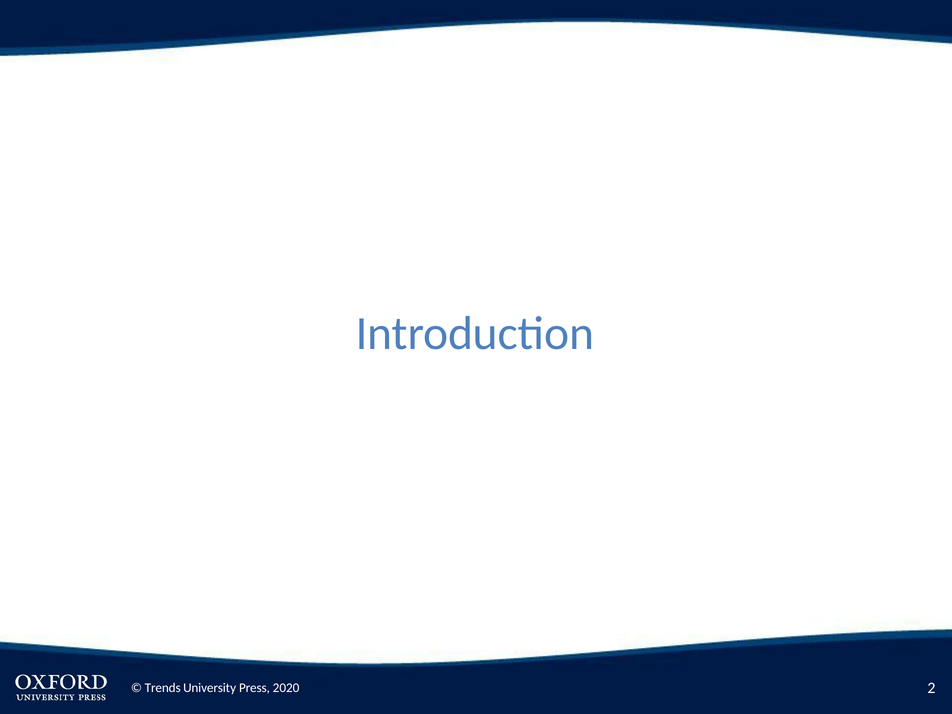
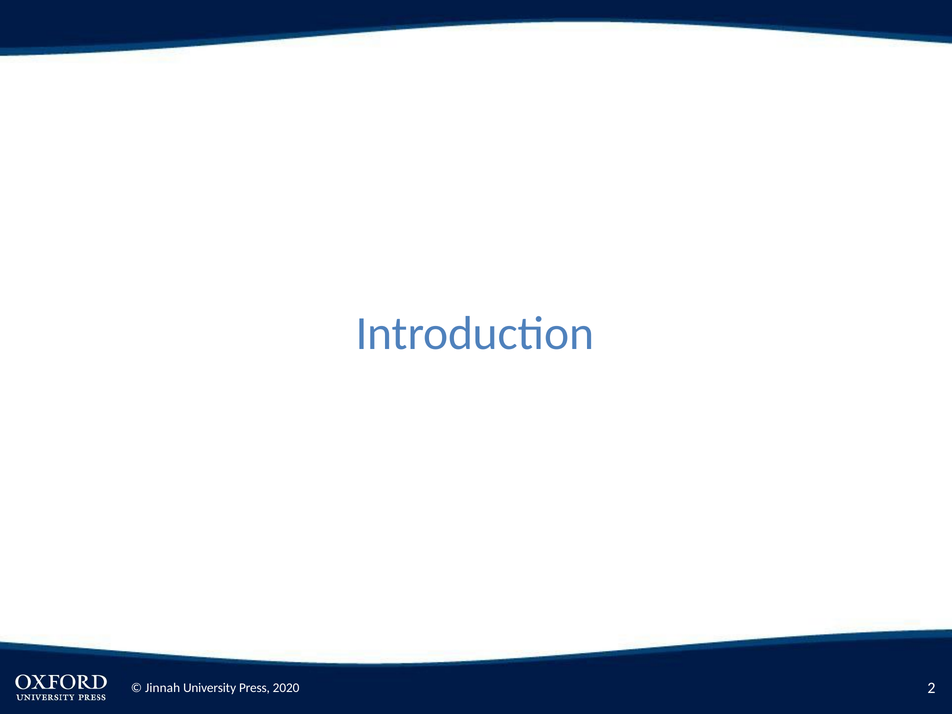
Trends: Trends -> Jinnah
